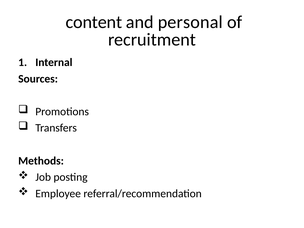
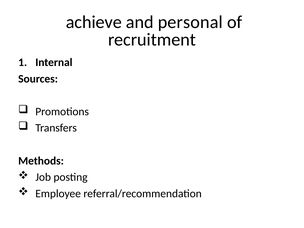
content: content -> achieve
